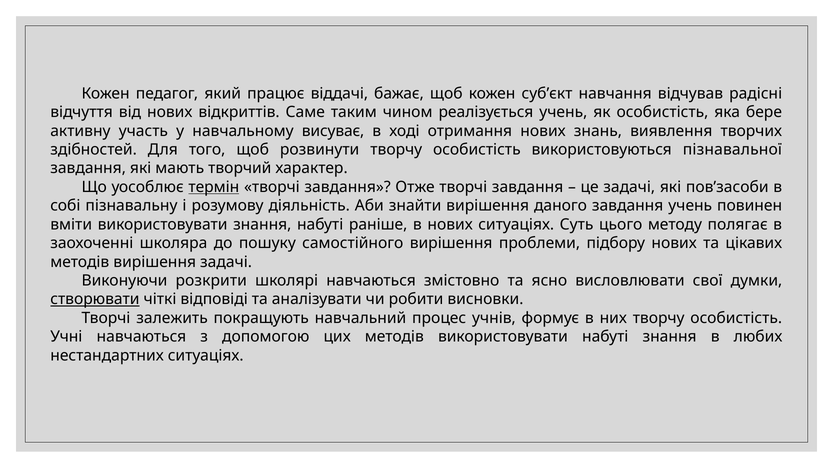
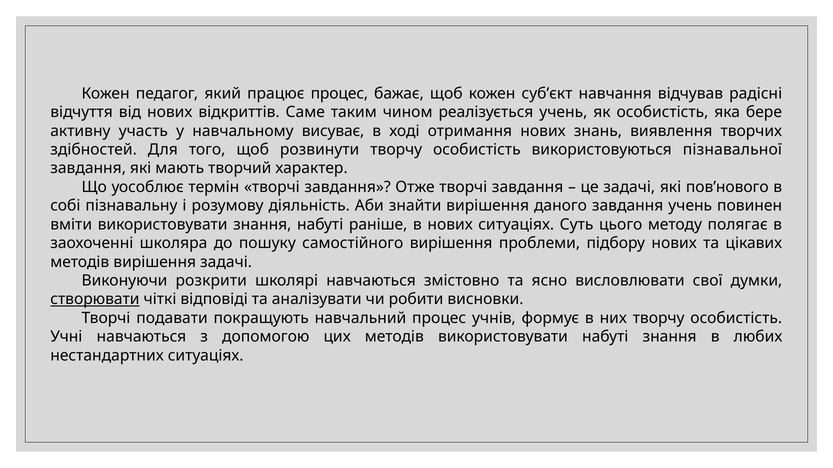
працює віддачі: віддачі -> процес
термін underline: present -> none
пов’засоби: пов’засоби -> пов’нового
залежить: залежить -> подавати
